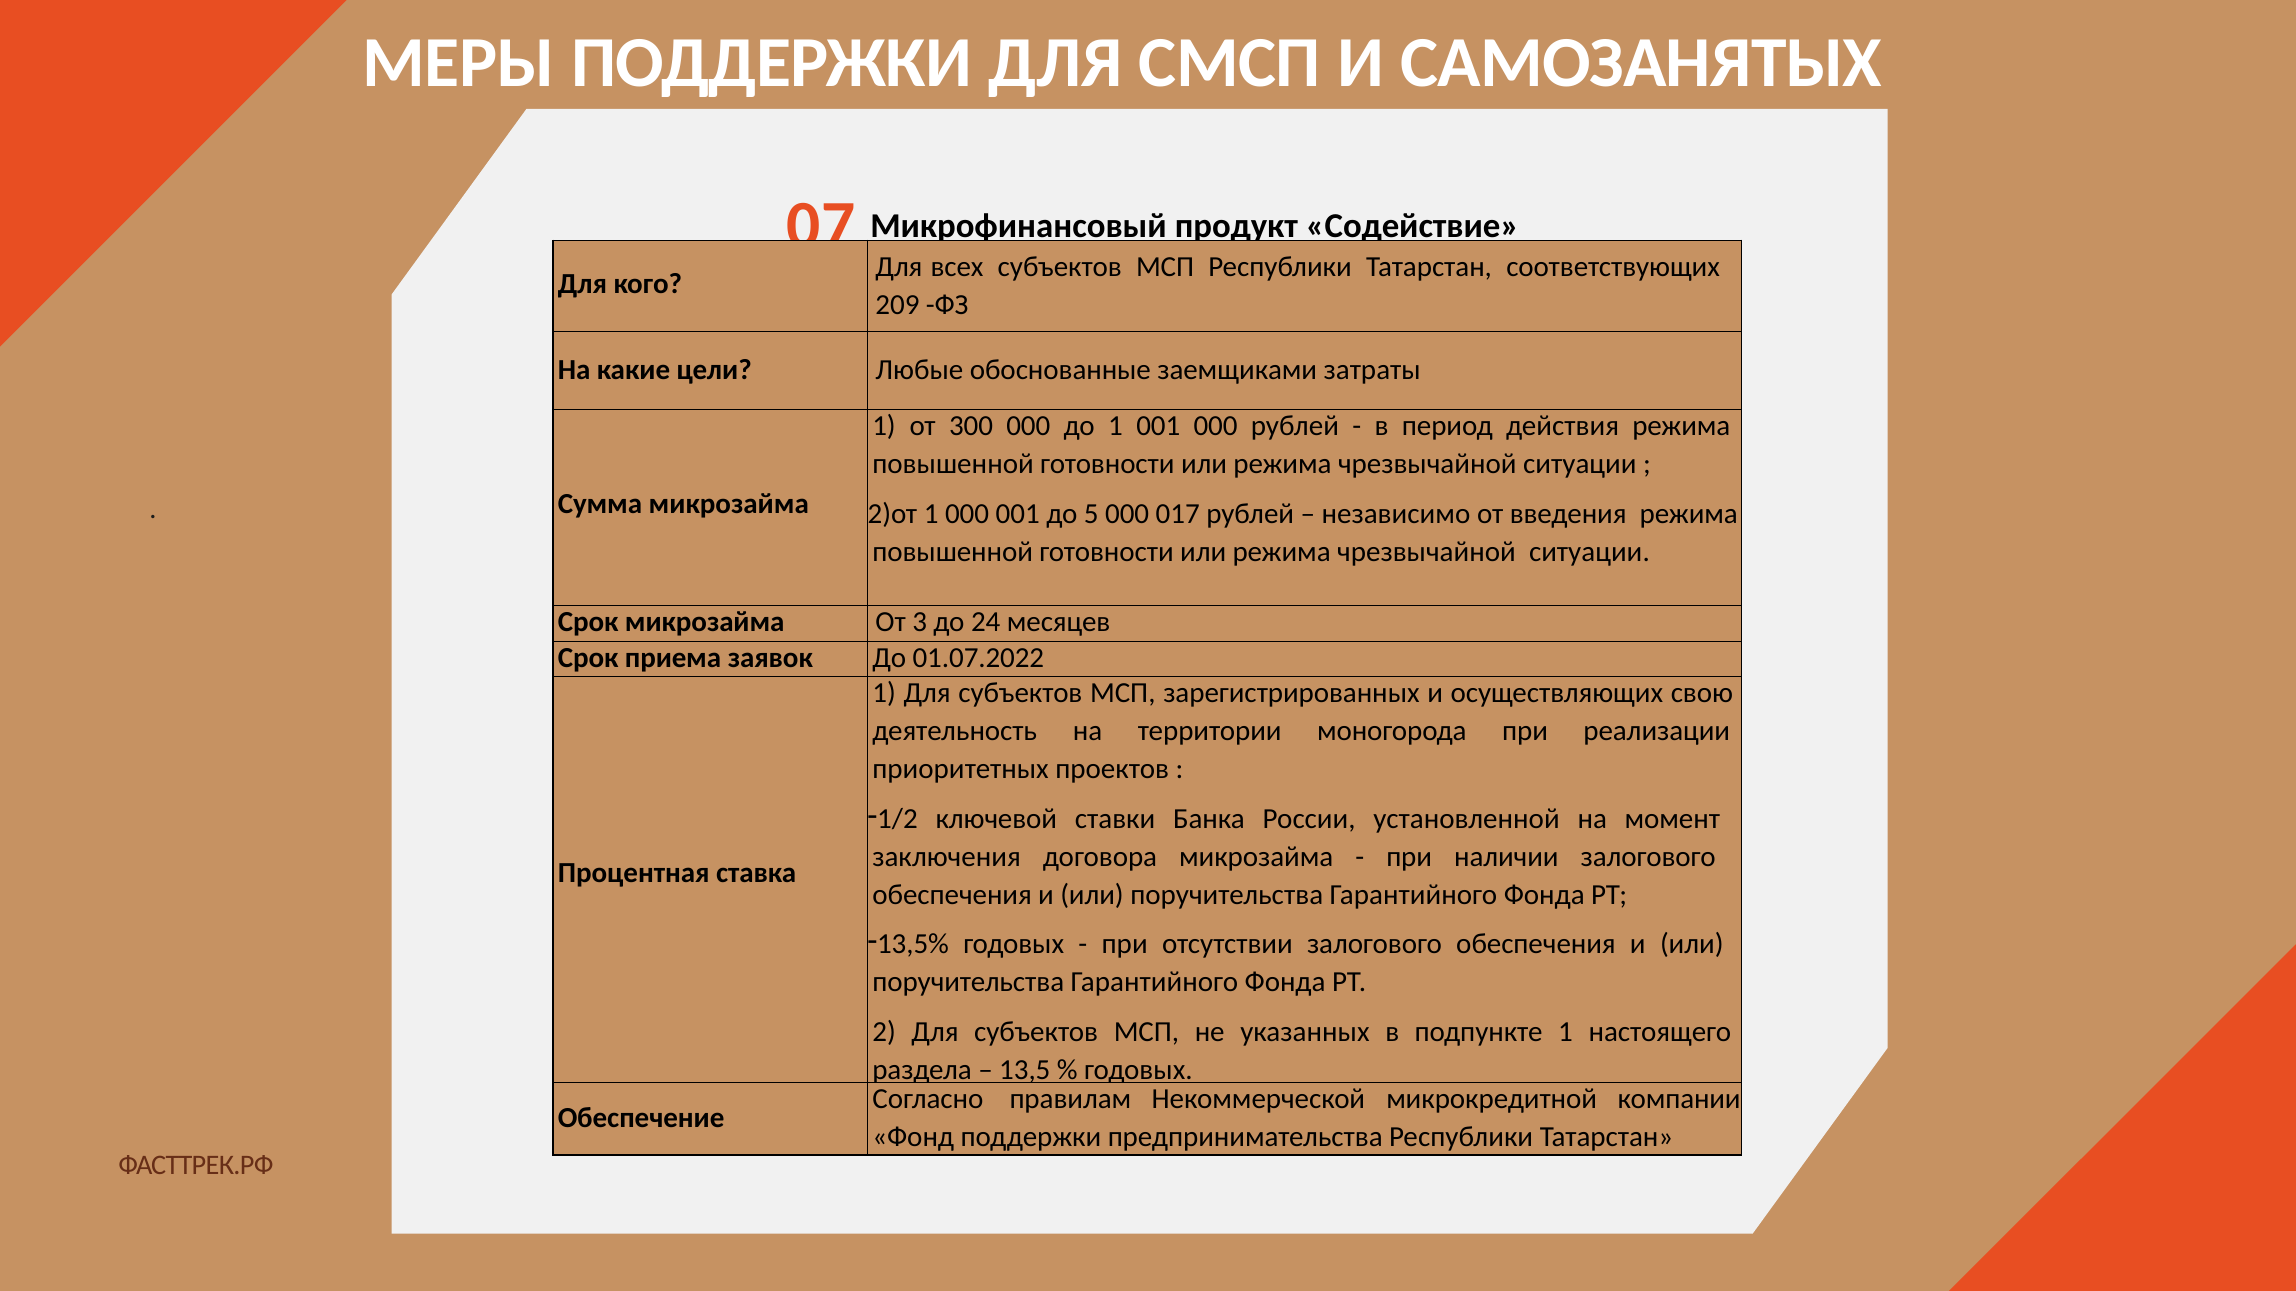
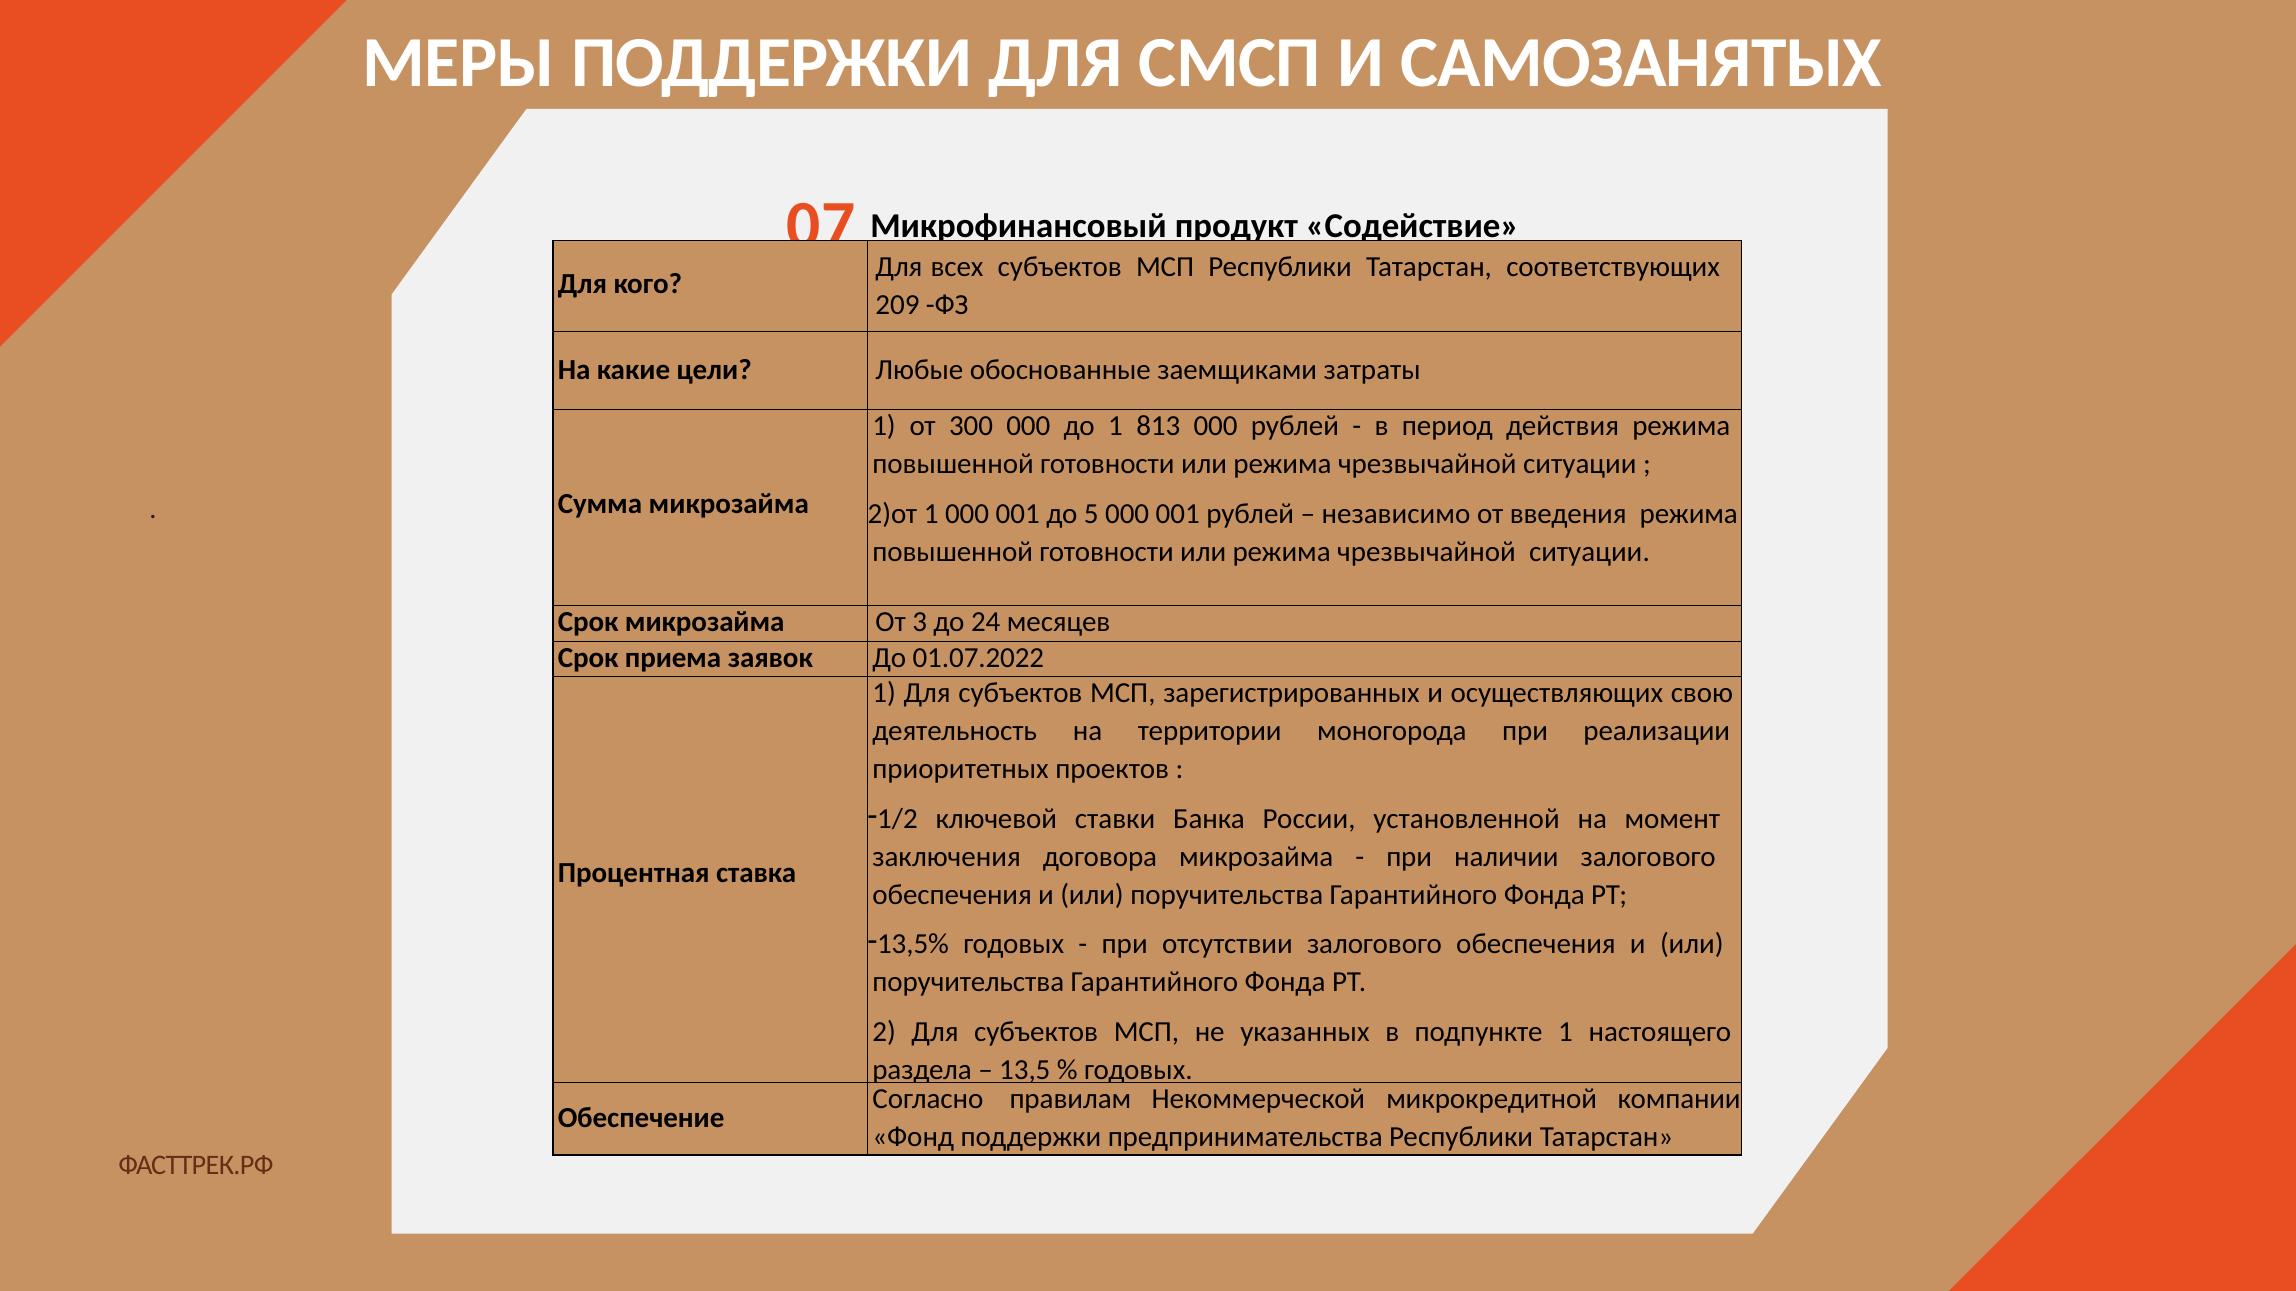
1 001: 001 -> 813
5 000 017: 017 -> 001
